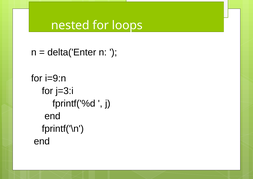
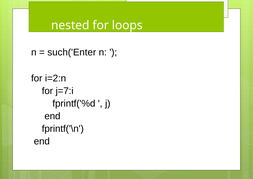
delta('Enter: delta('Enter -> such('Enter
i=9:n: i=9:n -> i=2:n
j=3:i: j=3:i -> j=7:i
